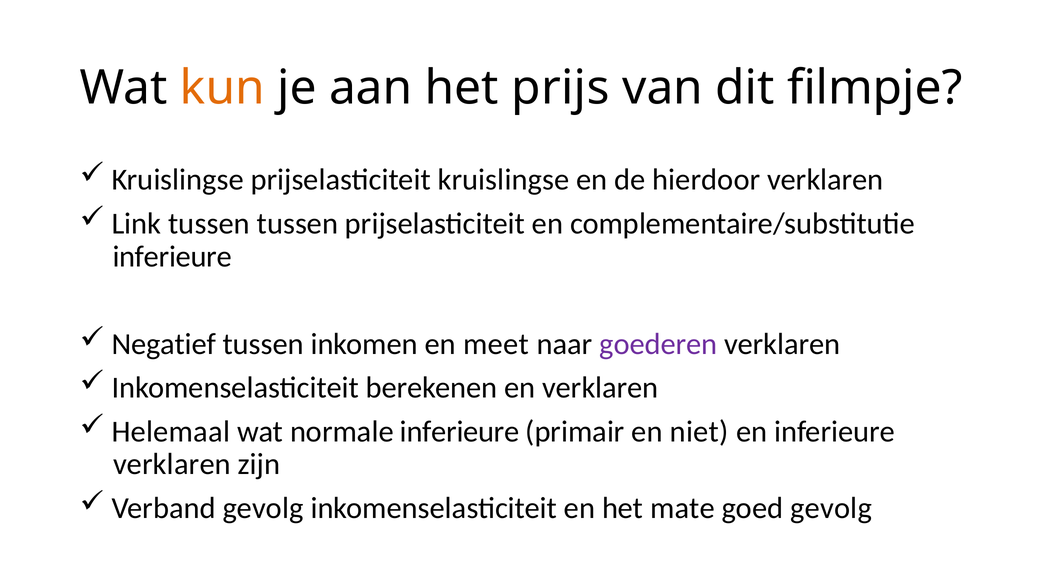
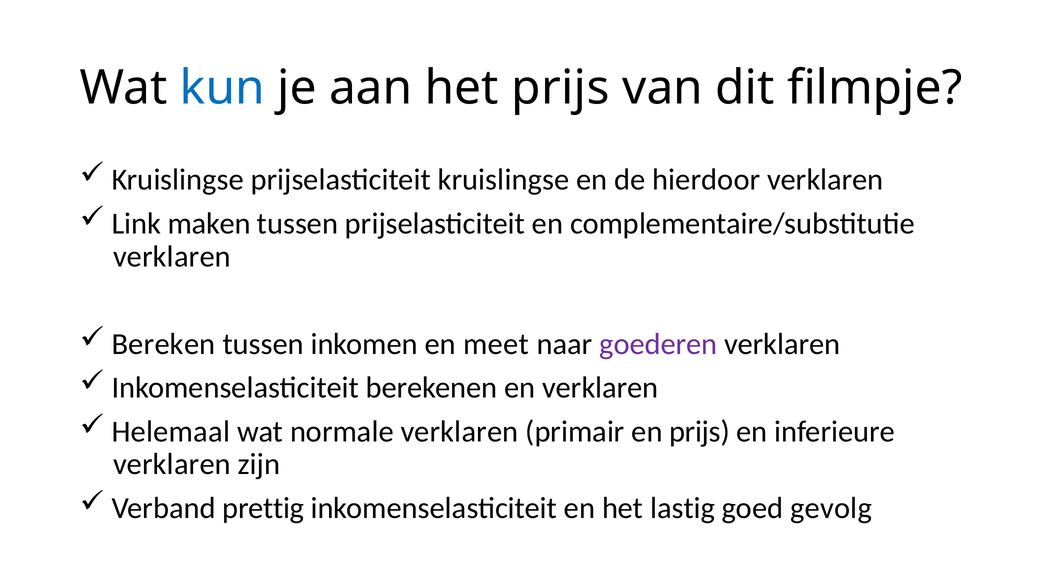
kun colour: orange -> blue
Link tussen: tussen -> maken
inferieure at (172, 257): inferieure -> verklaren
Negatief: Negatief -> Bereken
normale inferieure: inferieure -> verklaren
en niet: niet -> prijs
Verband gevolg: gevolg -> prettig
mate: mate -> lastig
